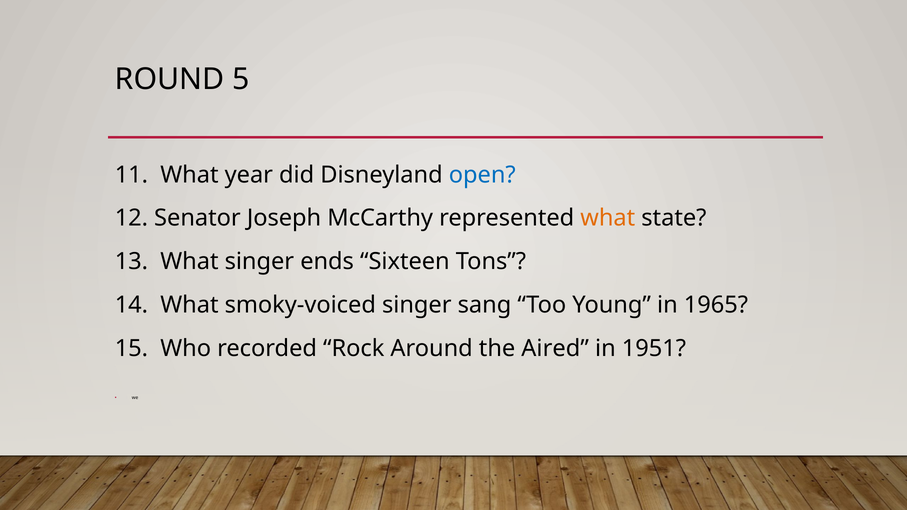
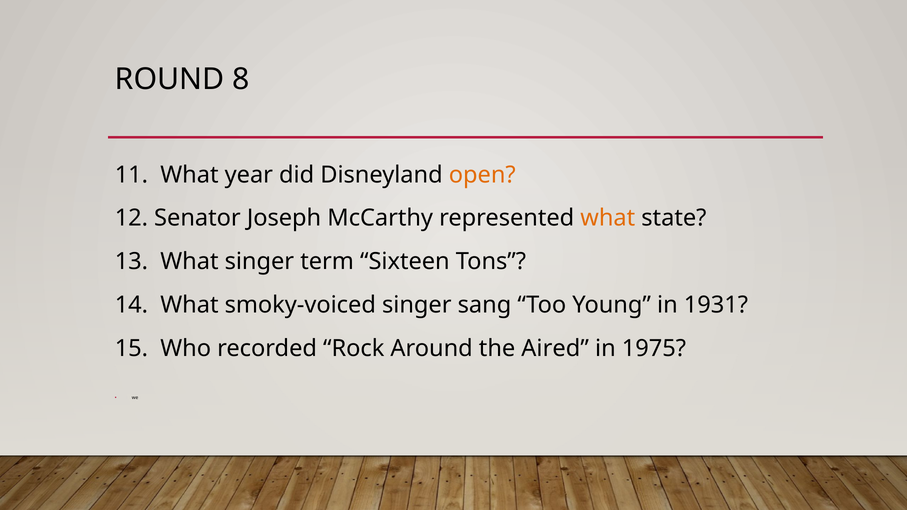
5: 5 -> 8
open colour: blue -> orange
ends: ends -> term
1965: 1965 -> 1931
1951: 1951 -> 1975
